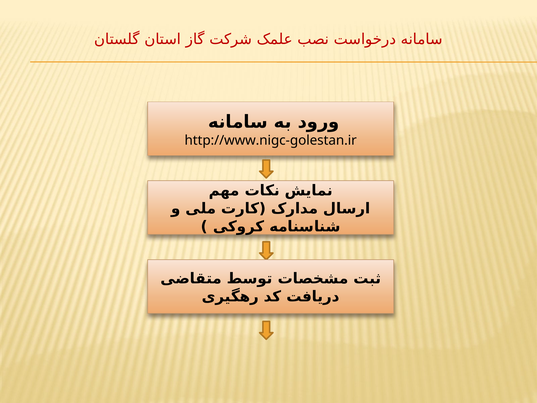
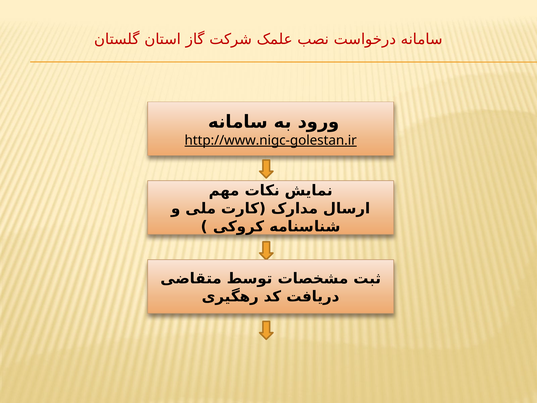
http://www.nigc-golestan.ir underline: none -> present
